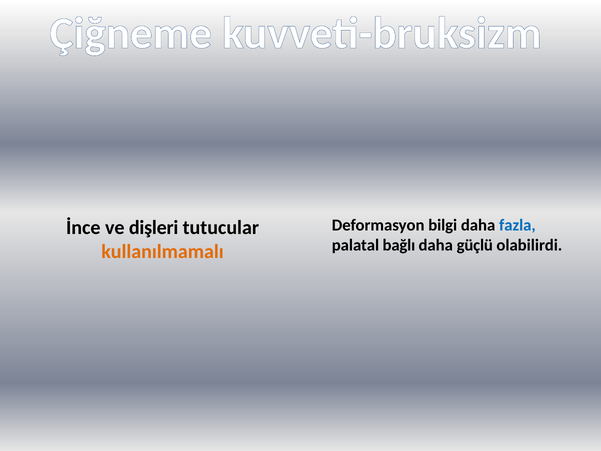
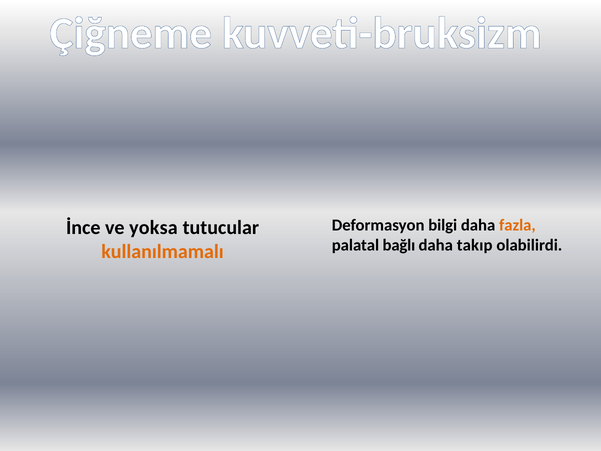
fazla colour: blue -> orange
dişleri: dişleri -> yoksa
güçlü: güçlü -> takıp
